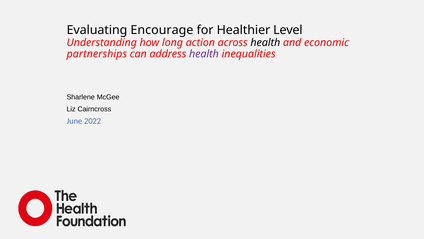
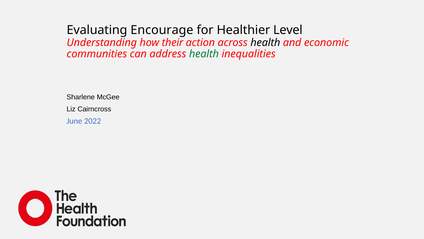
long: long -> their
partnerships: partnerships -> communities
health at (204, 54) colour: purple -> green
